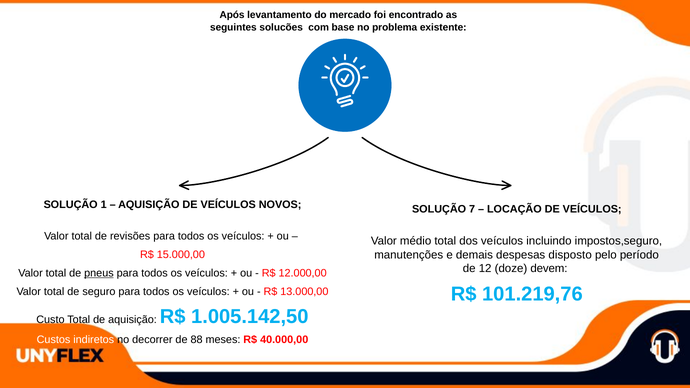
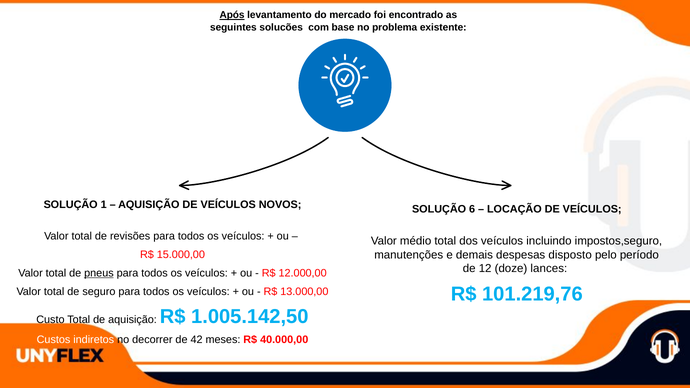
Após underline: none -> present
7: 7 -> 6
devem: devem -> lances
88: 88 -> 42
